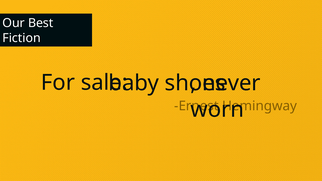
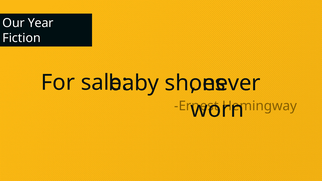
Best: Best -> Year
